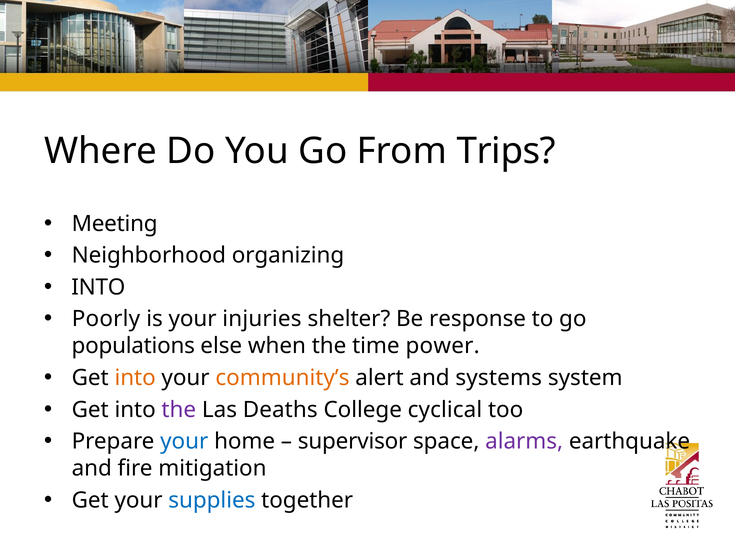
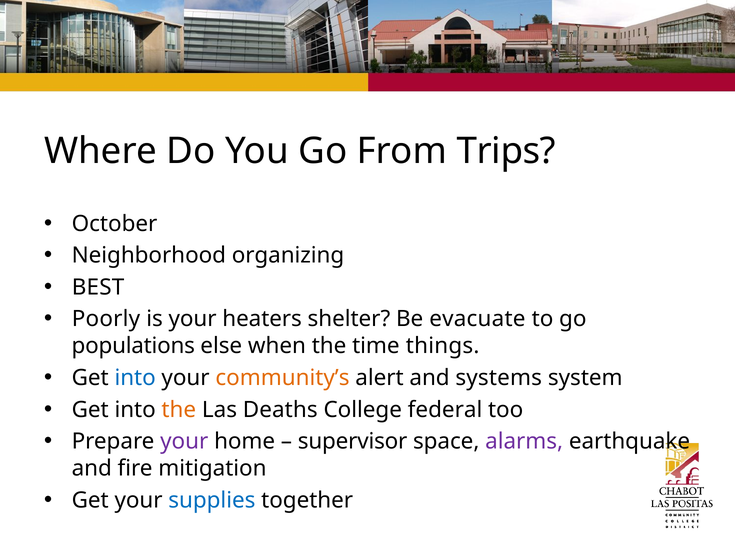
Meeting: Meeting -> October
INTO at (98, 287): INTO -> BEST
injuries: injuries -> heaters
response: response -> evacuate
power: power -> things
into at (135, 378) colour: orange -> blue
the at (179, 410) colour: purple -> orange
cyclical: cyclical -> federal
your at (184, 442) colour: blue -> purple
